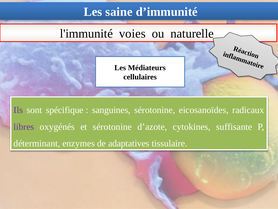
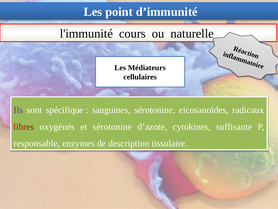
saine: saine -> point
voies: voies -> cours
libres colour: purple -> red
déterminant: déterminant -> responsable
adaptatives: adaptatives -> description
